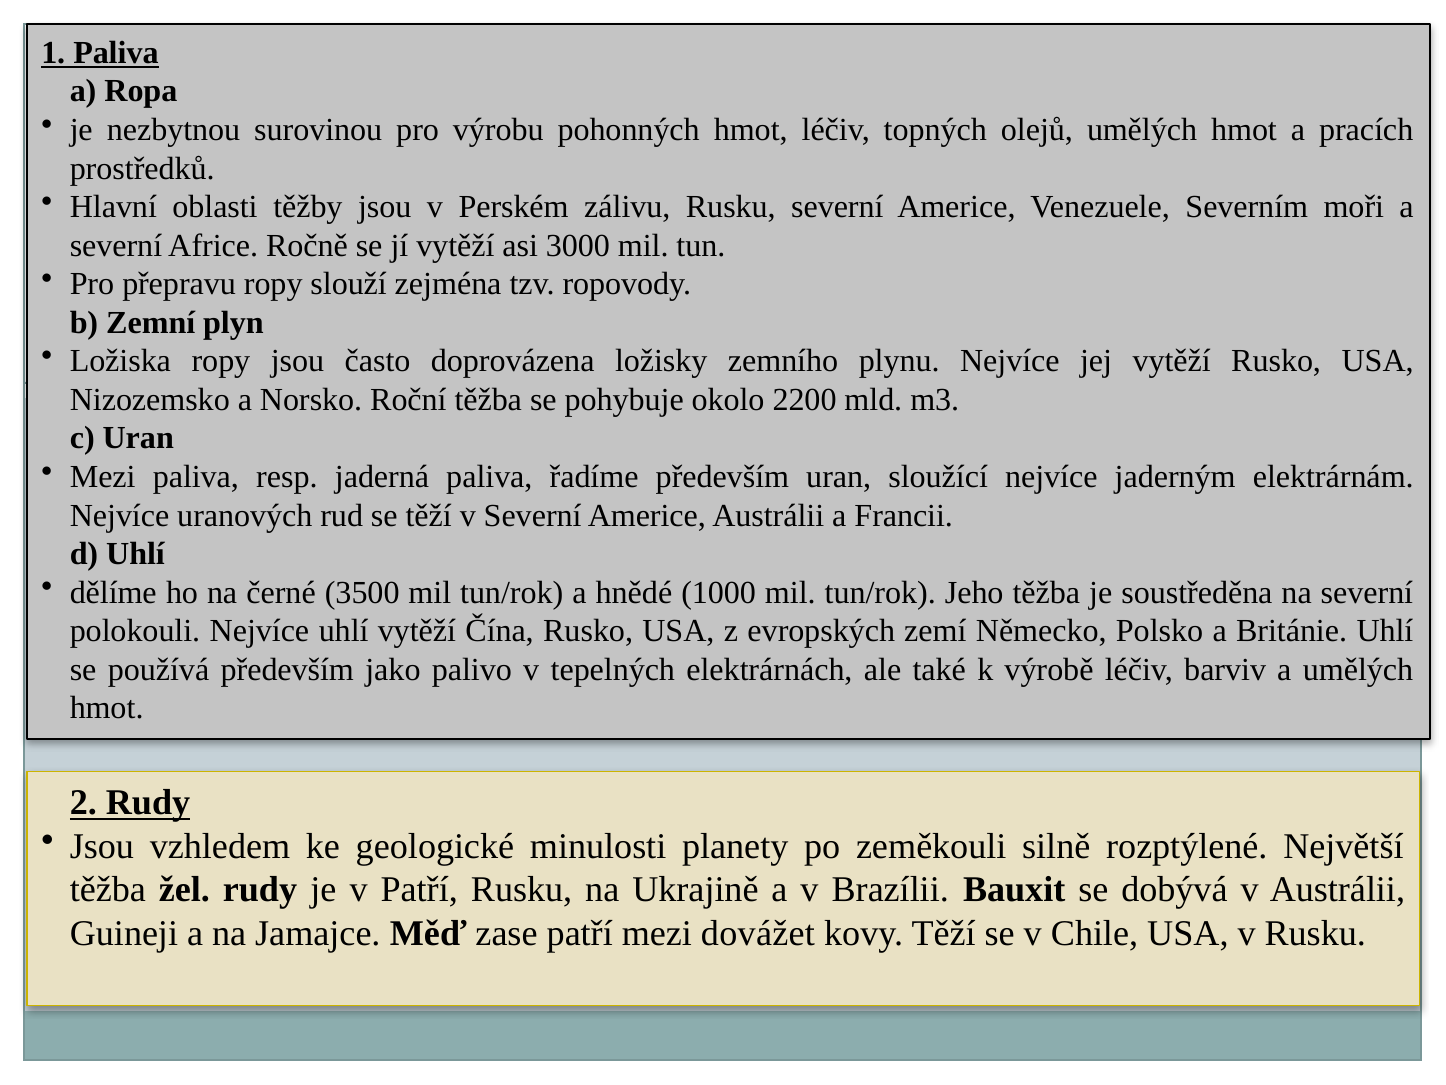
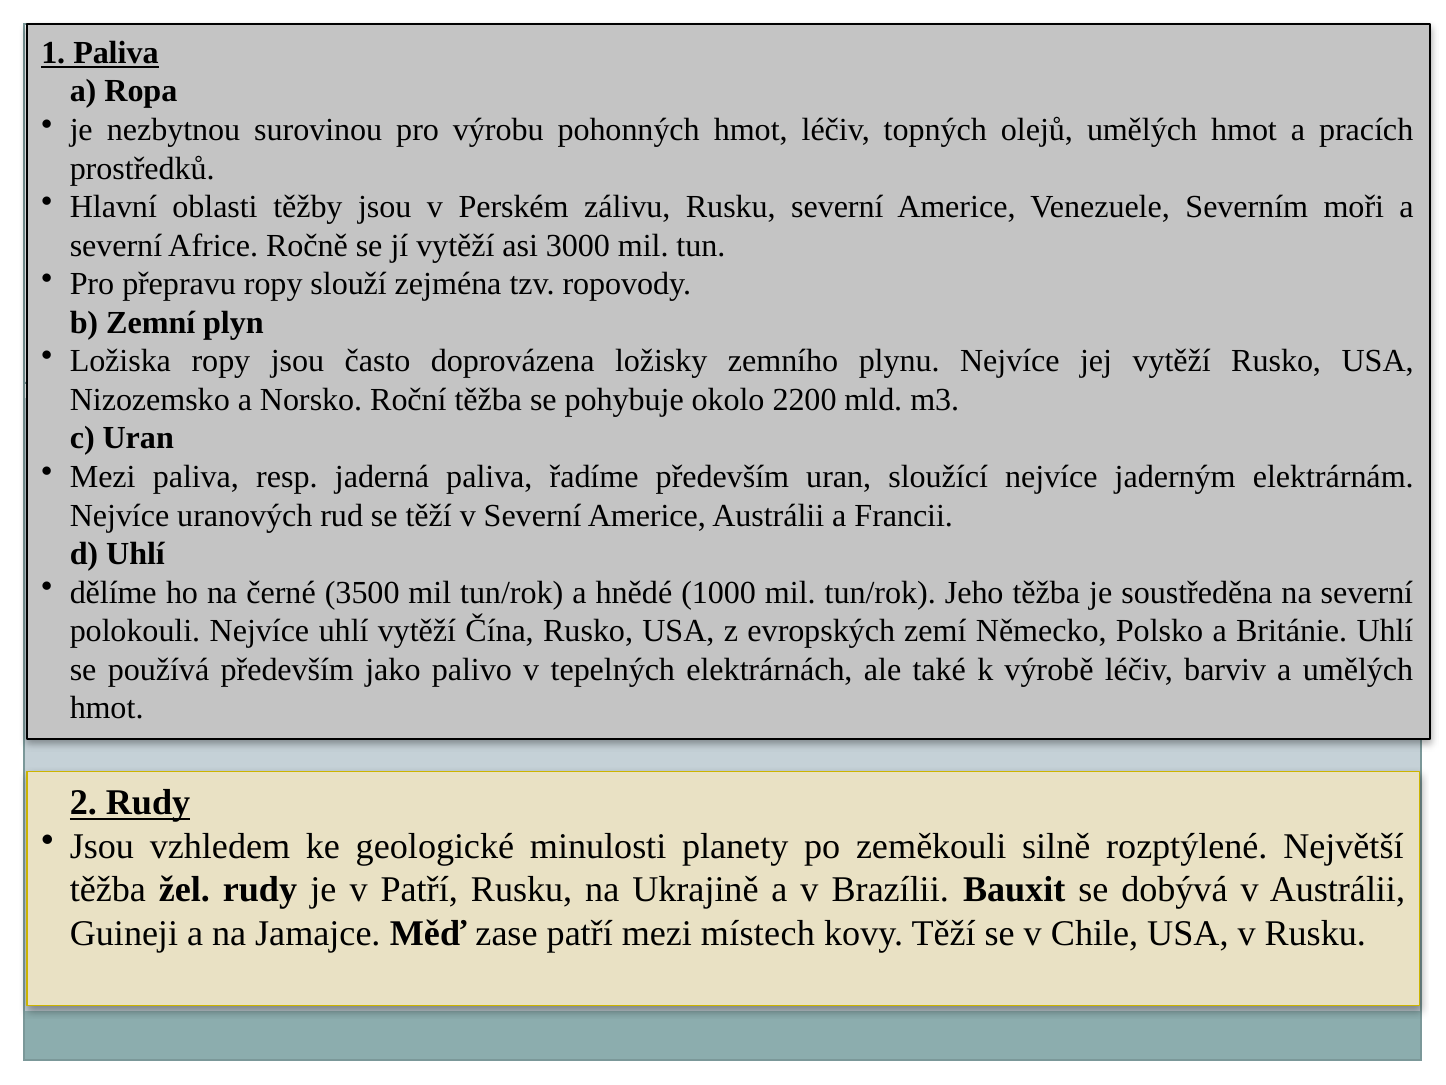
dovážet: dovážet -> místech
